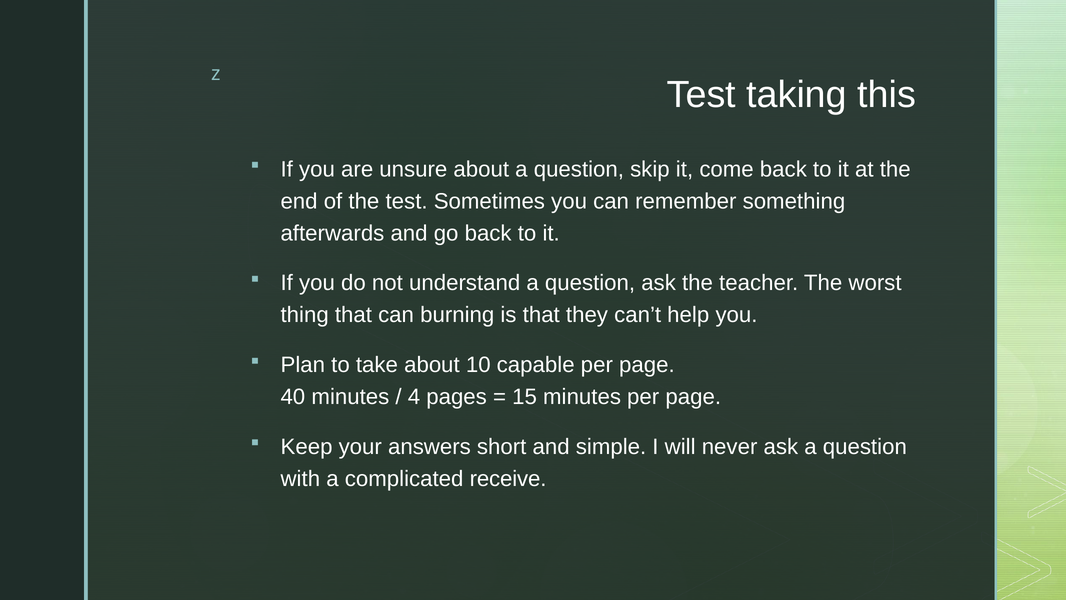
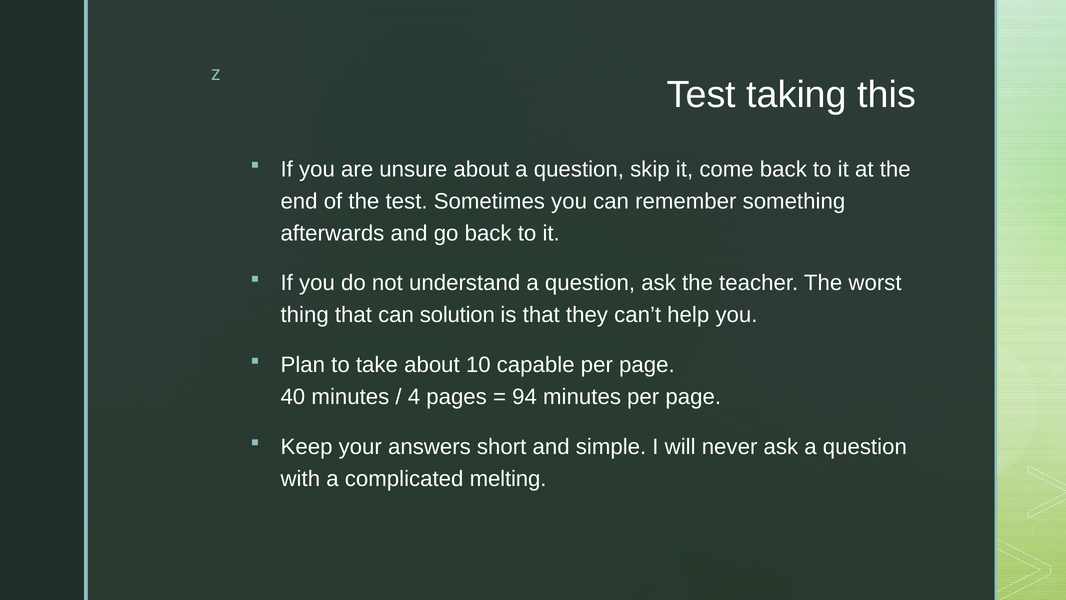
burning: burning -> solution
15: 15 -> 94
receive: receive -> melting
